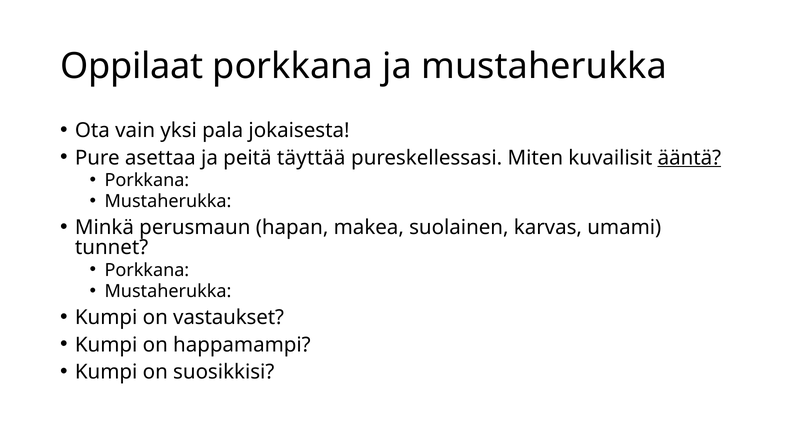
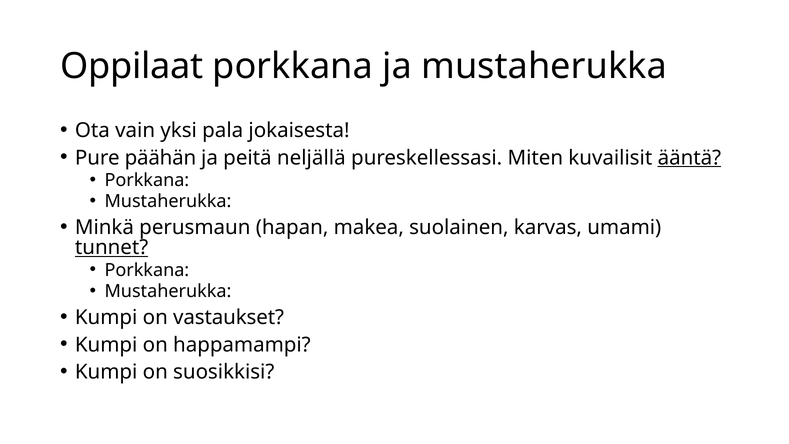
asettaa: asettaa -> päähän
täyttää: täyttää -> neljällä
tunnet underline: none -> present
